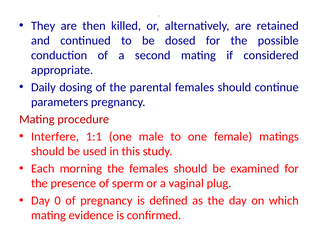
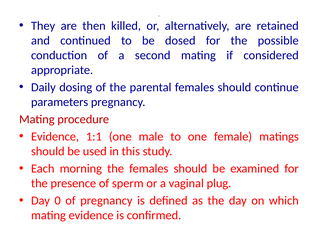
Interfere at (55, 137): Interfere -> Evidence
